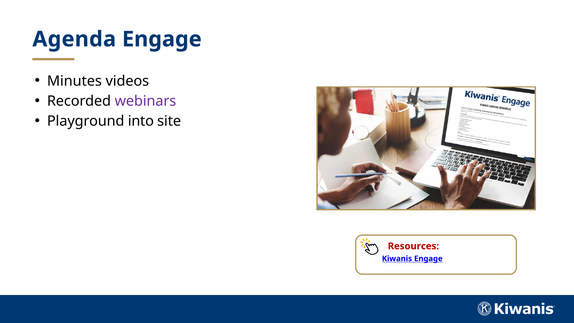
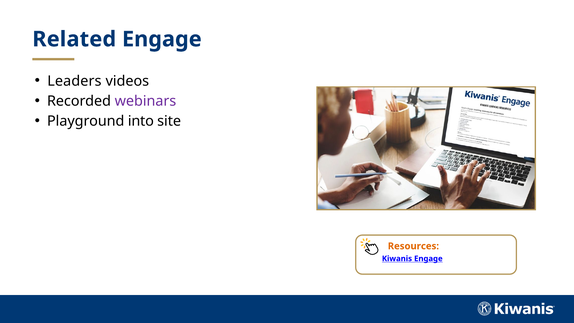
Agenda: Agenda -> Related
Minutes: Minutes -> Leaders
Resources colour: red -> orange
